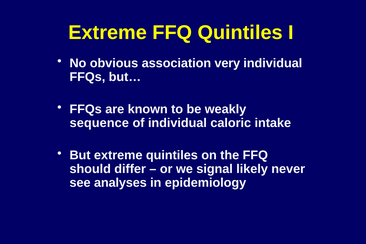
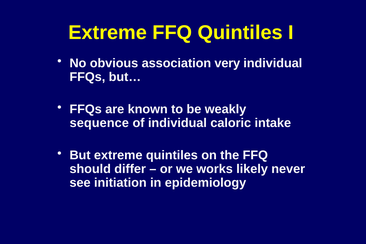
signal: signal -> works
analyses: analyses -> initiation
